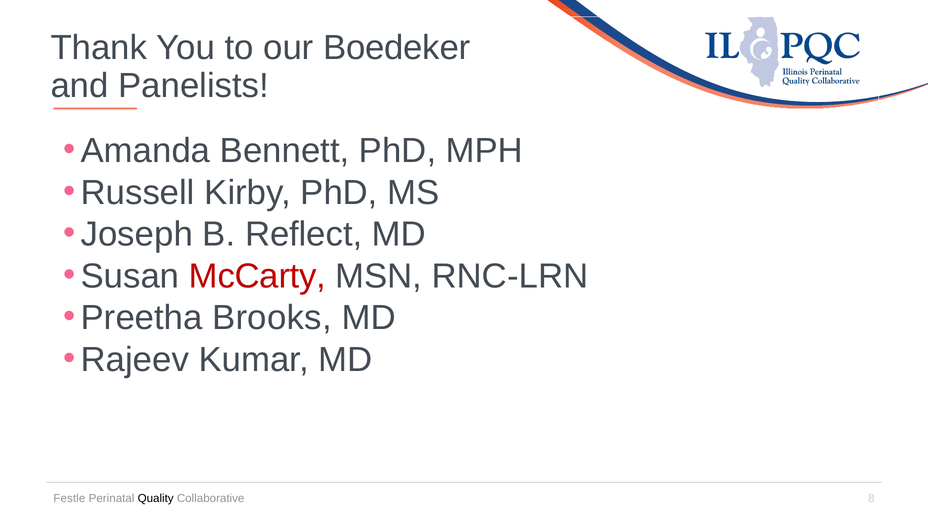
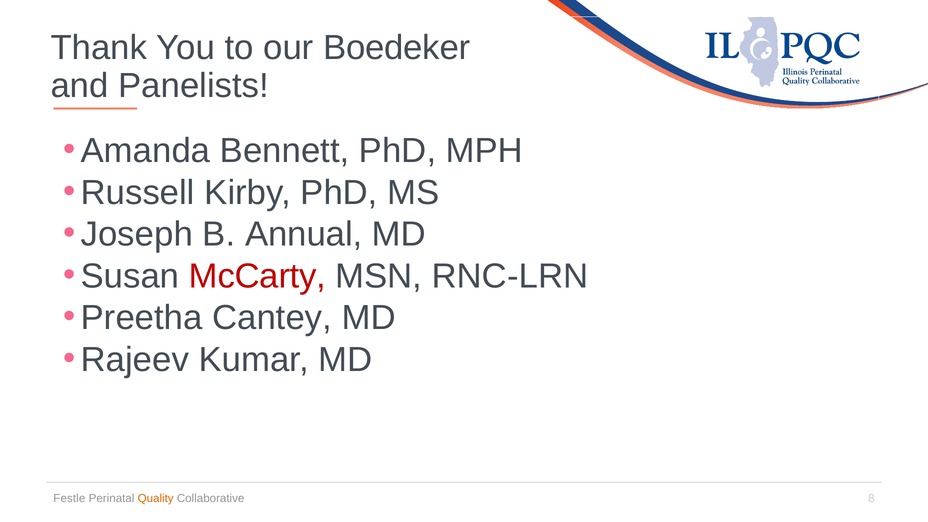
Reflect: Reflect -> Annual
Brooks: Brooks -> Cantey
Quality colour: black -> orange
